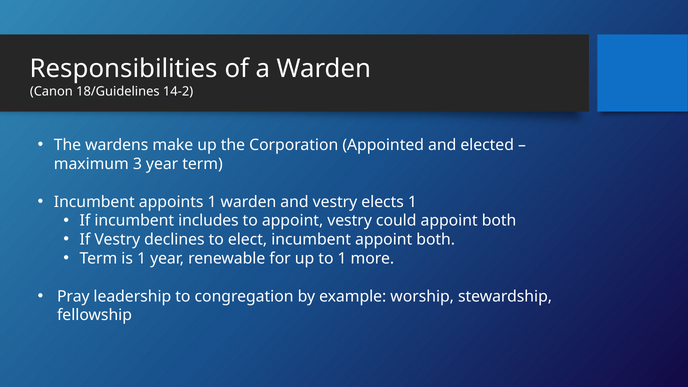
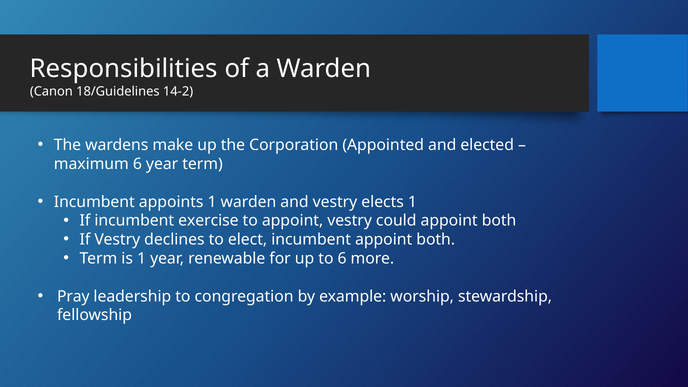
maximum 3: 3 -> 6
includes: includes -> exercise
to 1: 1 -> 6
